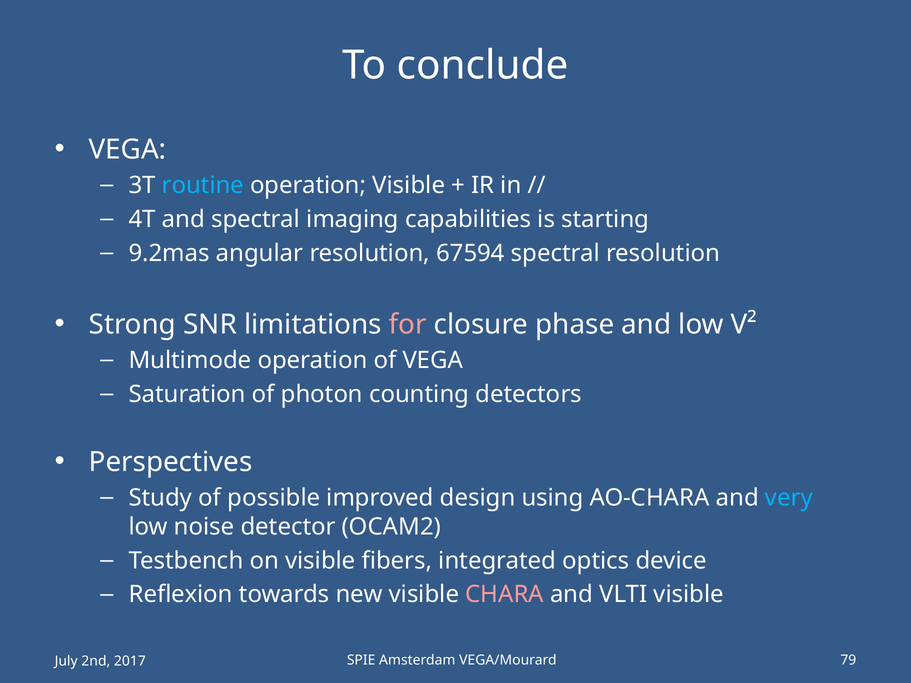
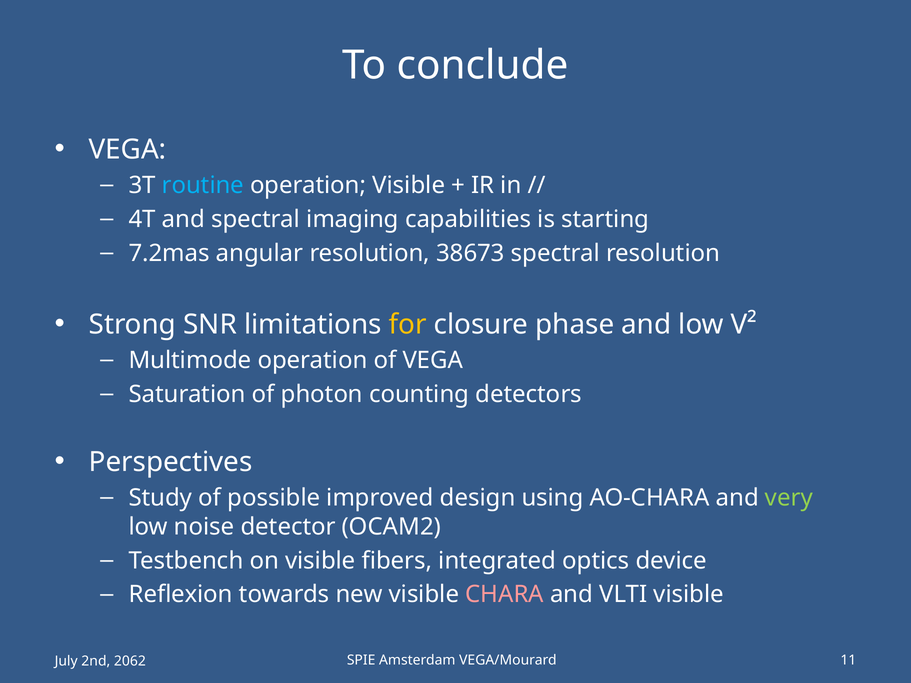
9.2mas: 9.2mas -> 7.2mas
67594: 67594 -> 38673
for colour: pink -> yellow
very colour: light blue -> light green
79: 79 -> 11
2017: 2017 -> 2062
